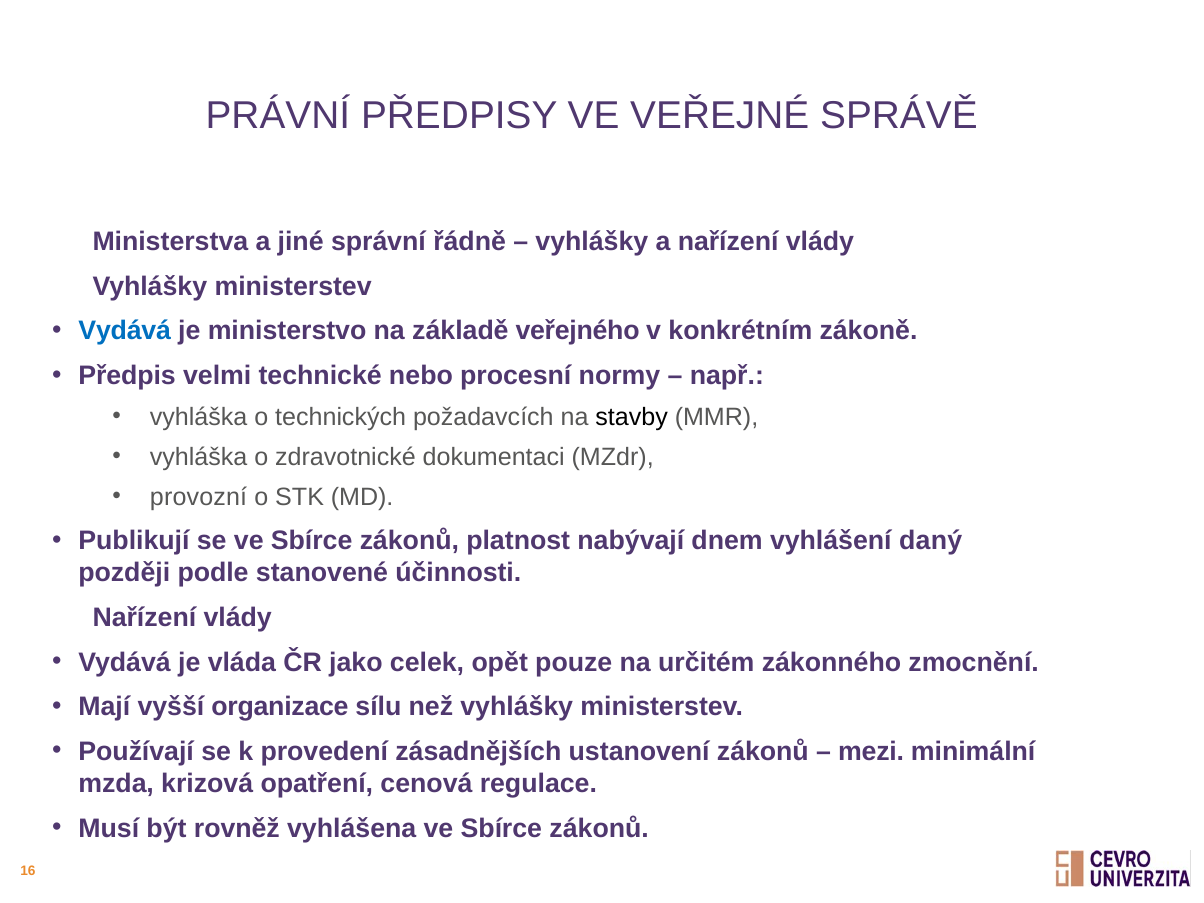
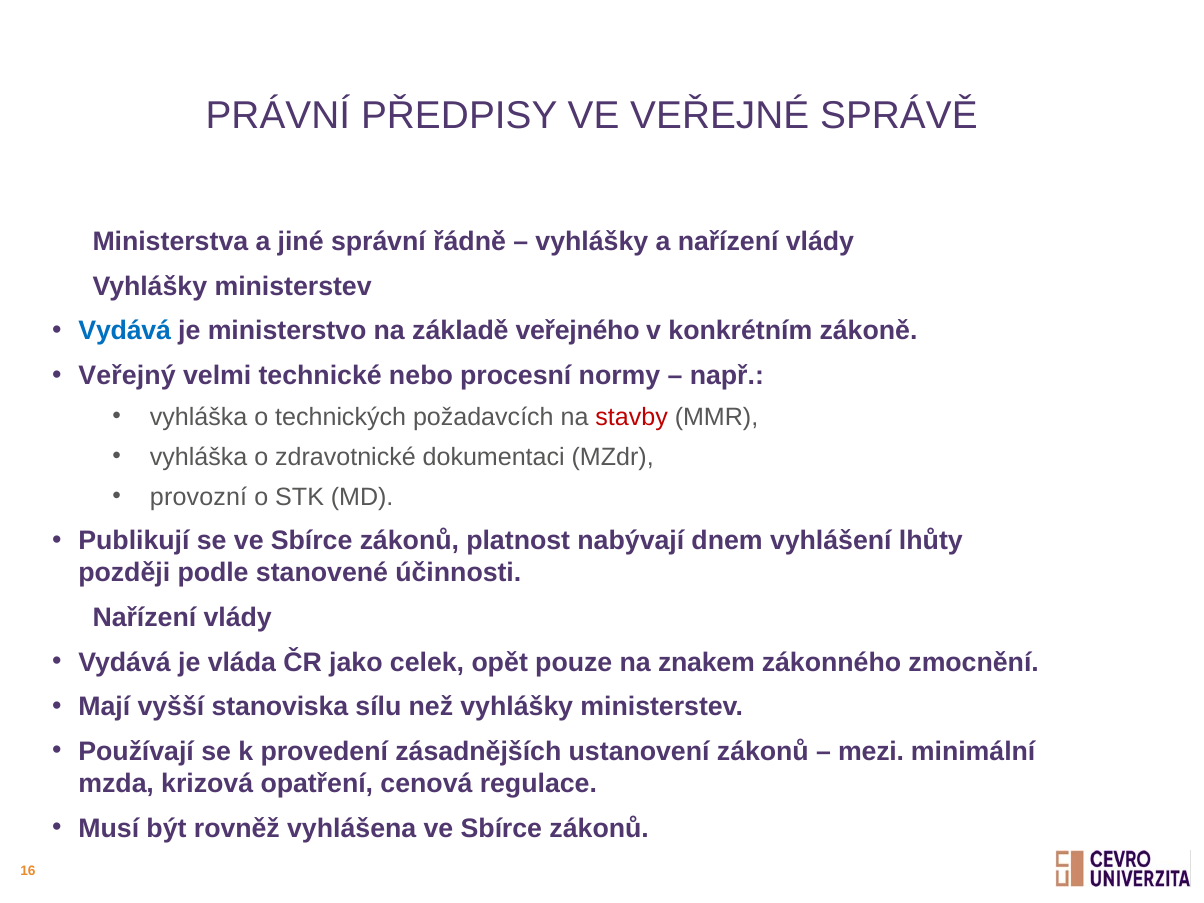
Předpis: Předpis -> Veřejný
stavby colour: black -> red
daný: daný -> lhůty
určitém: určitém -> znakem
organizace: organizace -> stanoviska
